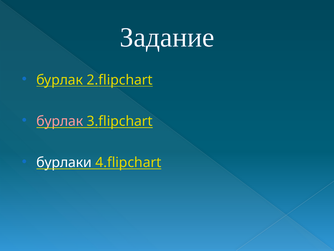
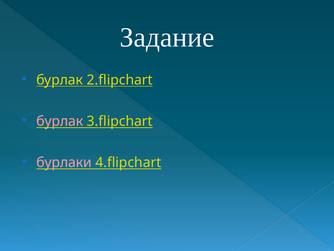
бурлаки colour: white -> pink
